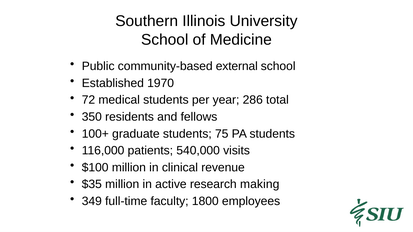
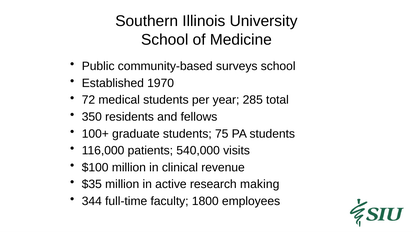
external: external -> surveys
286: 286 -> 285
349: 349 -> 344
